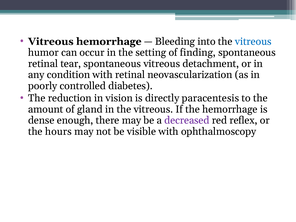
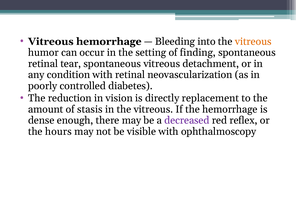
vitreous at (253, 41) colour: blue -> orange
paracentesis: paracentesis -> replacement
gland: gland -> stasis
